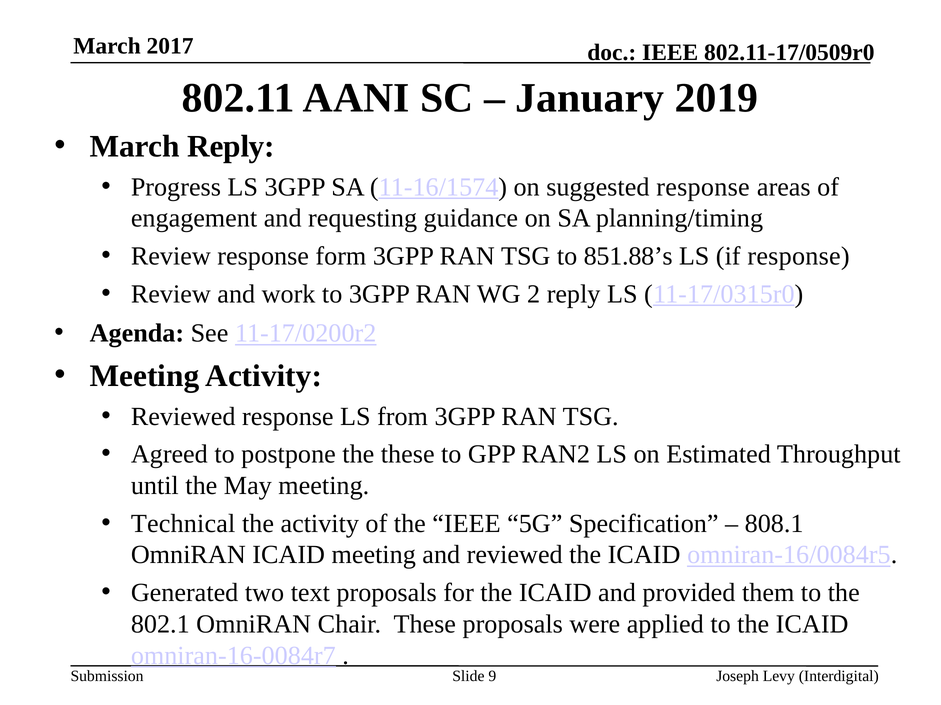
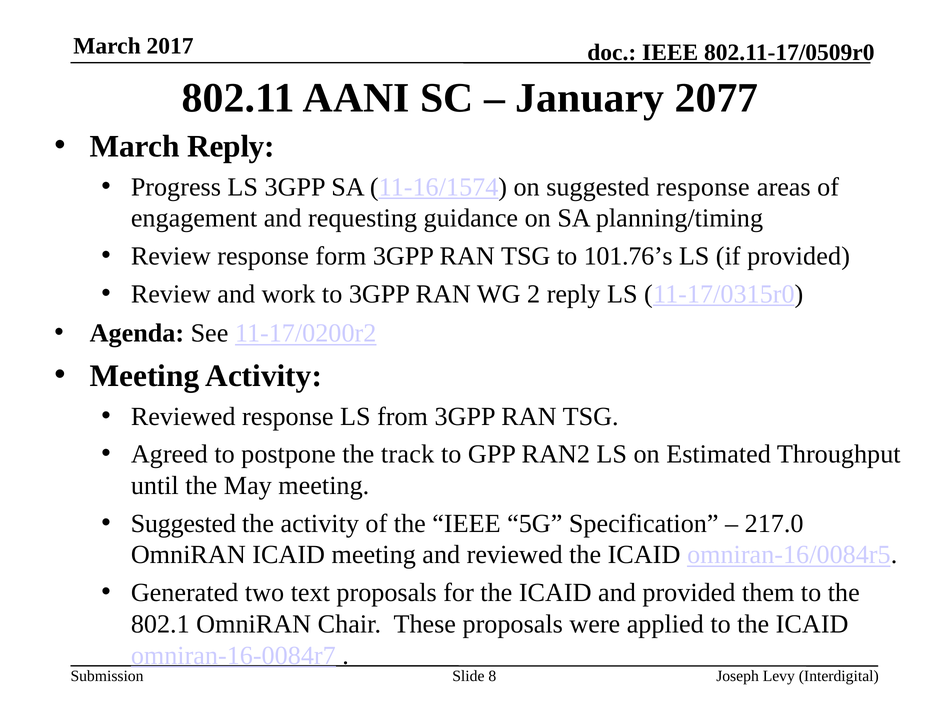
2019: 2019 -> 2077
851.88’s: 851.88’s -> 101.76’s
if response: response -> provided
the these: these -> track
Technical at (183, 524): Technical -> Suggested
808.1: 808.1 -> 217.0
9: 9 -> 8
